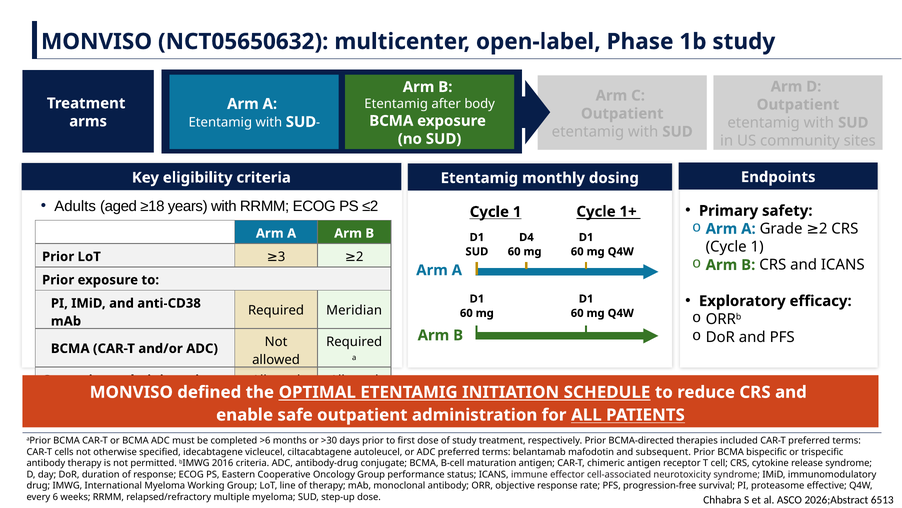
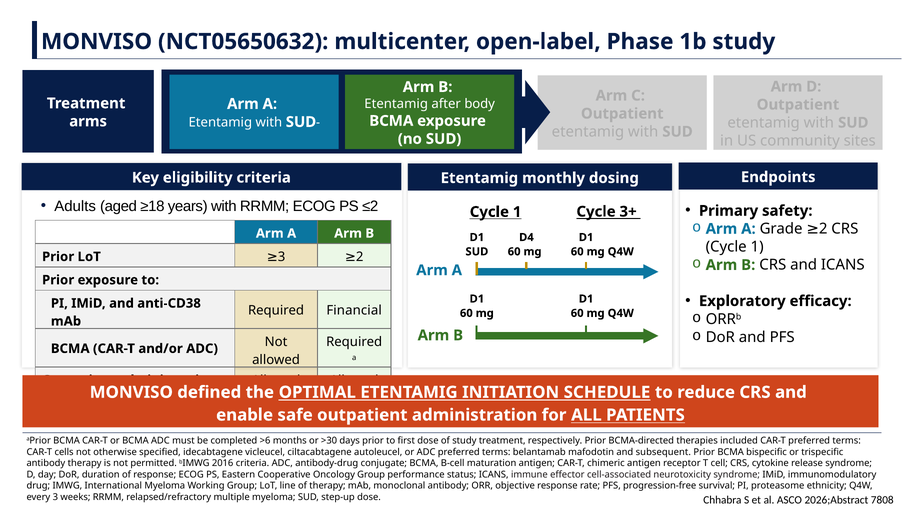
1+: 1+ -> 3+
Meridian: Meridian -> Financial
effective: effective -> ethnicity
every 6: 6 -> 3
6513: 6513 -> 7808
